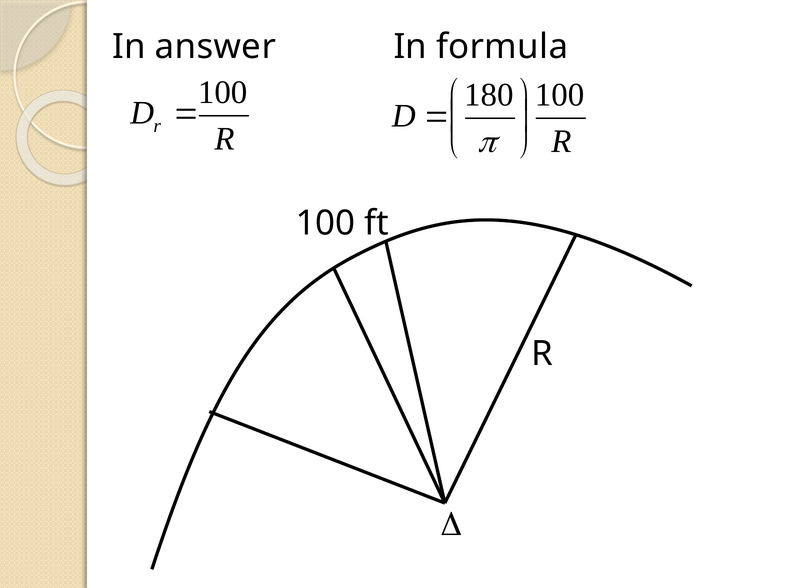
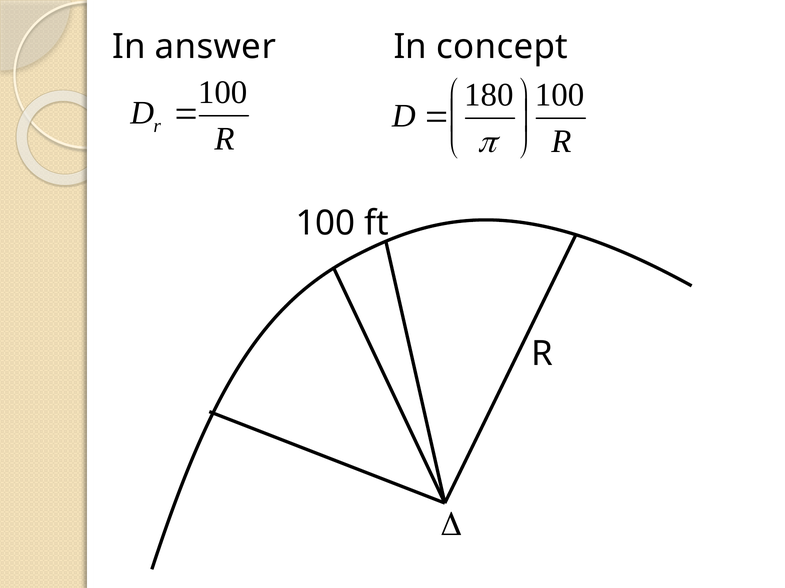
formula: formula -> concept
